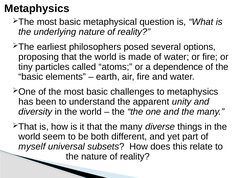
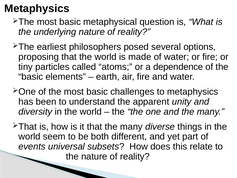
myself: myself -> events
